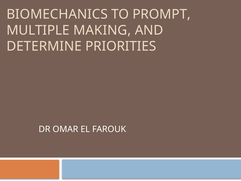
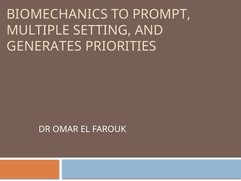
MAKING: MAKING -> SETTING
DETERMINE: DETERMINE -> GENERATES
